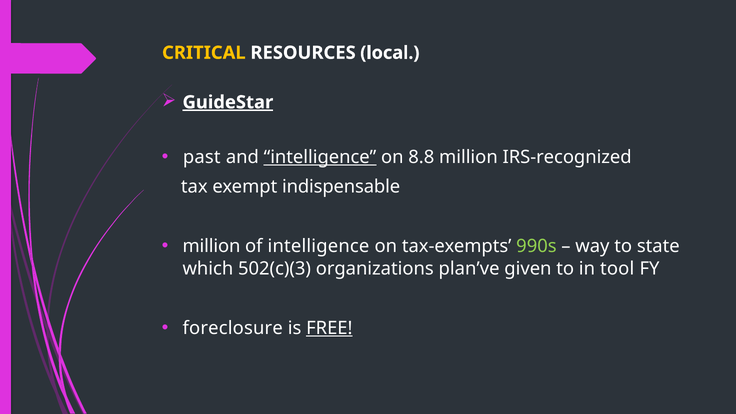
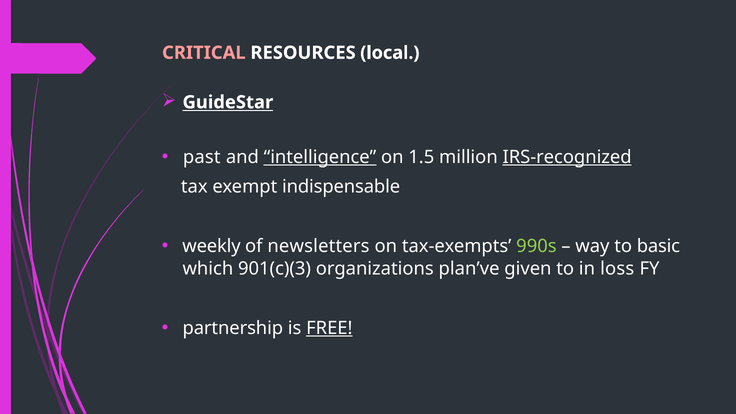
CRITICAL colour: yellow -> pink
GuideStar underline: present -> none
8.8: 8.8 -> 1.5
IRS-recognized underline: none -> present
million at (211, 246): million -> weekly
of intelligence: intelligence -> newsletters
state: state -> basic
502(c)(3: 502(c)(3 -> 901(c)(3
tool: tool -> loss
foreclosure: foreclosure -> partnership
